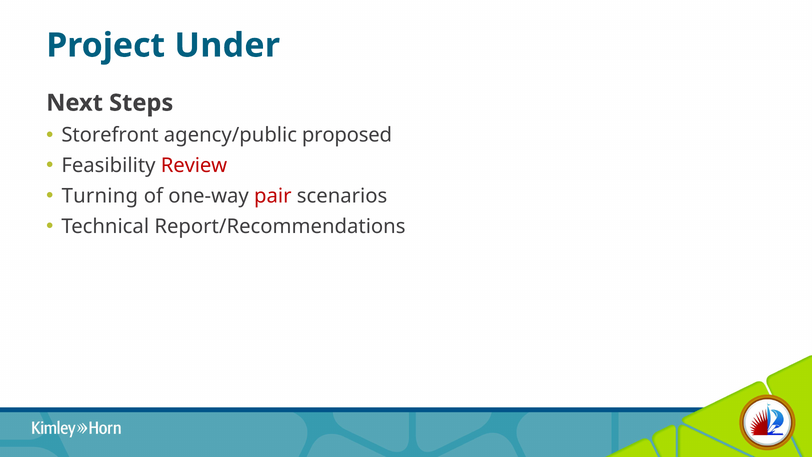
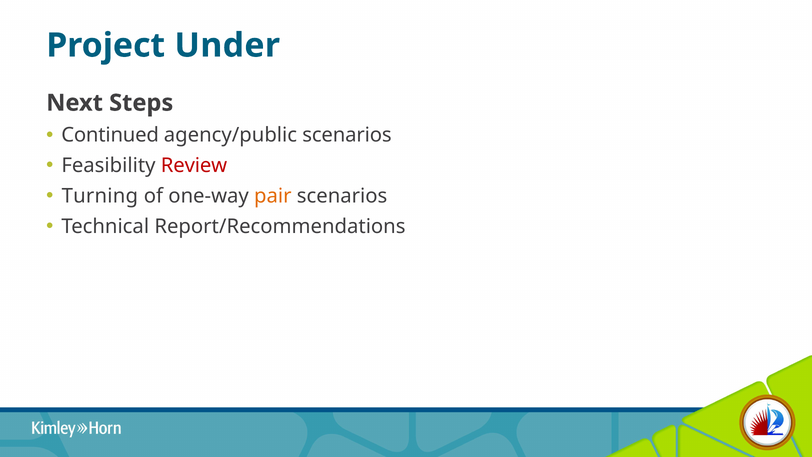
Storefront: Storefront -> Continued
agency/public proposed: proposed -> scenarios
pair colour: red -> orange
